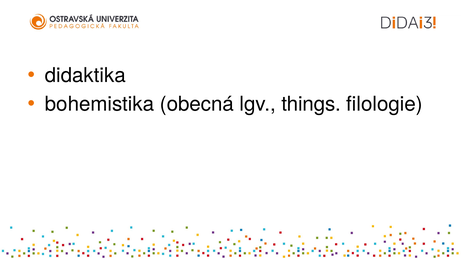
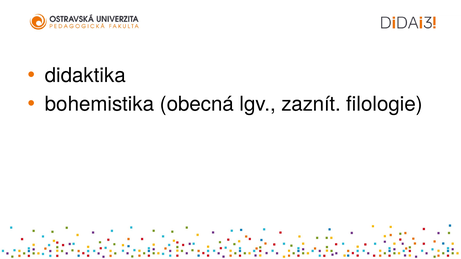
things: things -> zaznít
